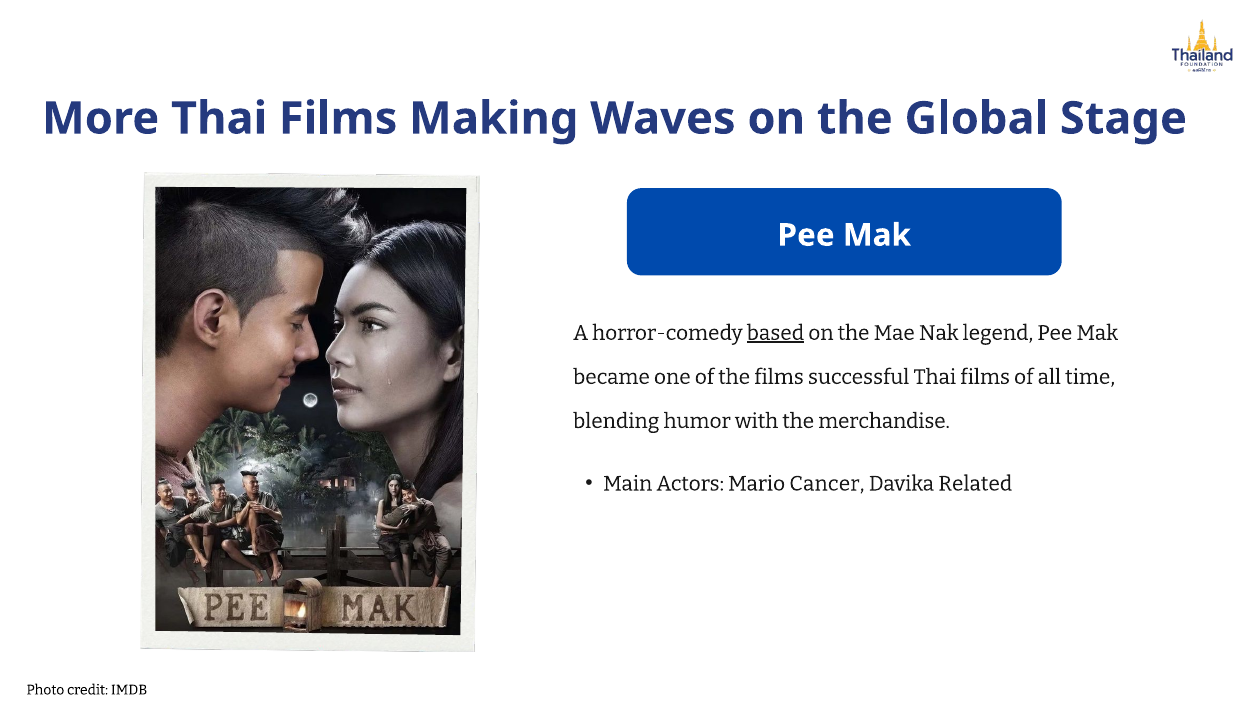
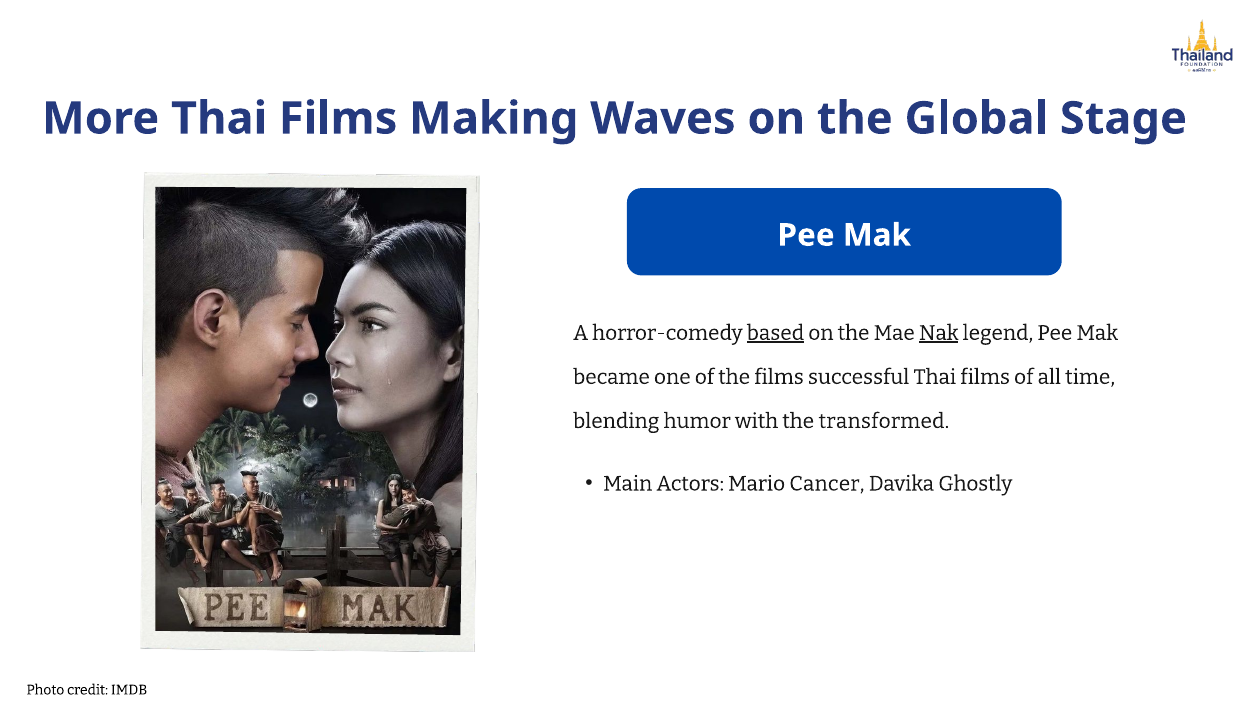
Nak underline: none -> present
merchandise: merchandise -> transformed
Related: Related -> Ghostly
